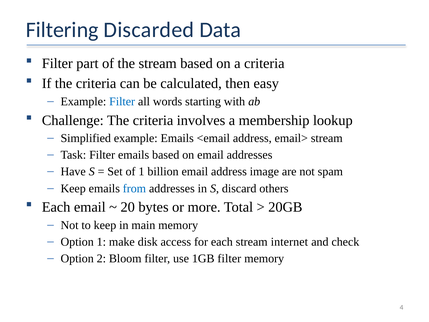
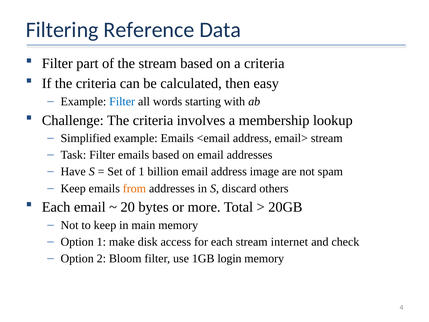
Discarded: Discarded -> Reference
from colour: blue -> orange
1GB filter: filter -> login
